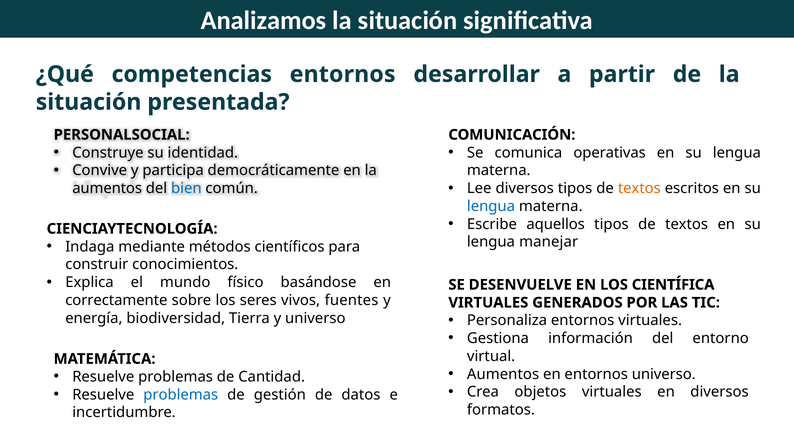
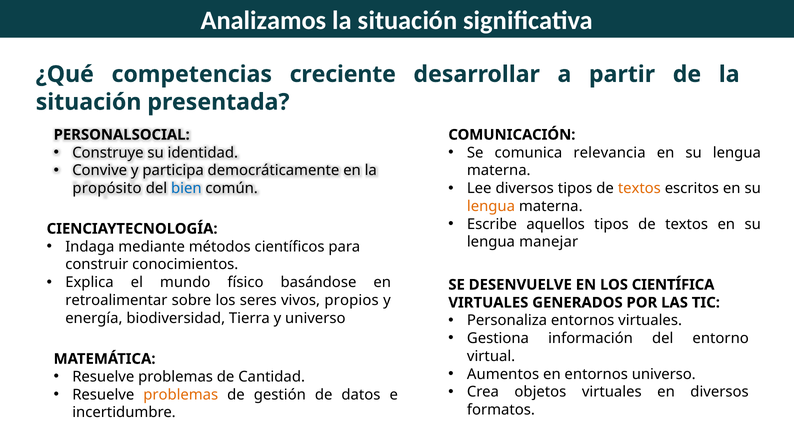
competencias entornos: entornos -> creciente
operativas: operativas -> relevancia
aumentos at (107, 188): aumentos -> propósito
lengua at (491, 206) colour: blue -> orange
correctamente: correctamente -> retroalimentar
fuentes: fuentes -> propios
problemas at (181, 394) colour: blue -> orange
